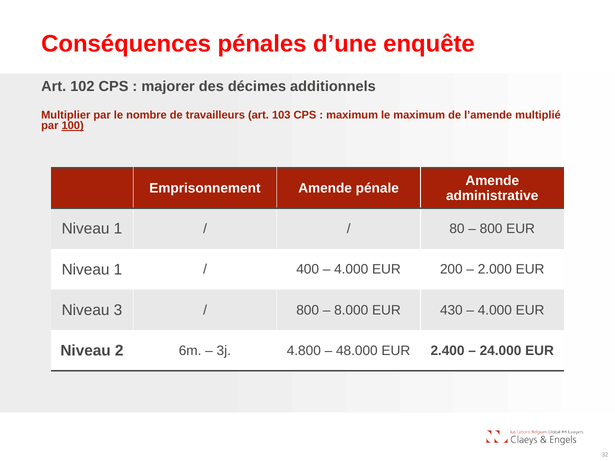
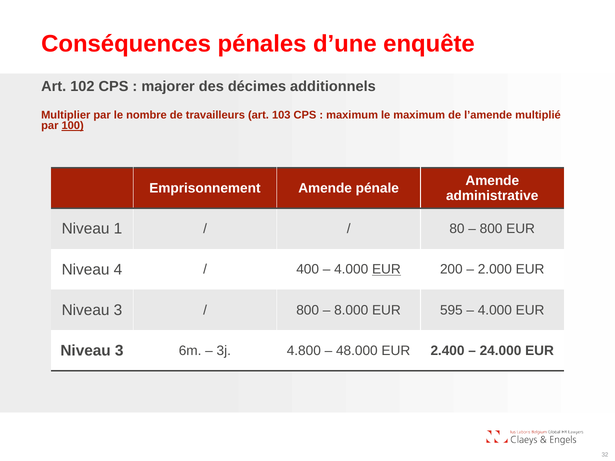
1 at (118, 270): 1 -> 4
EUR at (386, 270) underline: none -> present
430: 430 -> 595
2 at (119, 351): 2 -> 3
